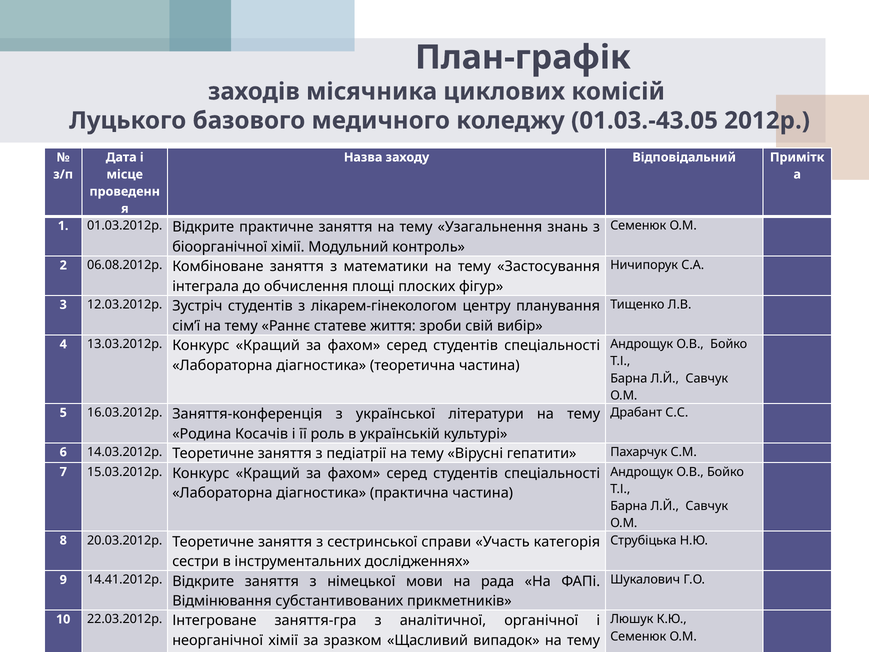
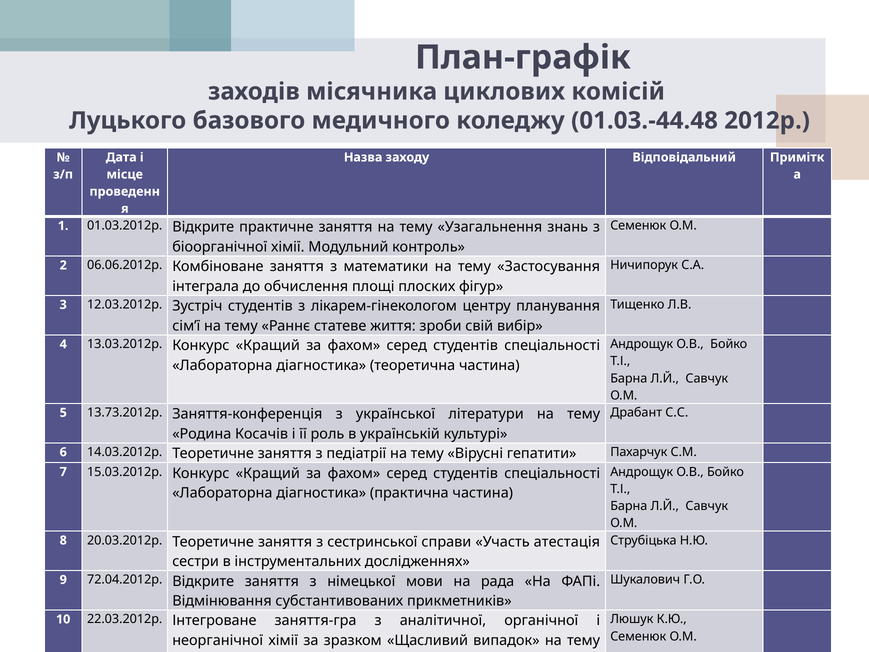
01.03.-43.05: 01.03.-43.05 -> 01.03.-44.48
06.08.2012р: 06.08.2012р -> 06.06.2012р
16.03.2012р: 16.03.2012р -> 13.73.2012р
категорія: категорія -> атестація
14.41.2012р: 14.41.2012р -> 72.04.2012р
